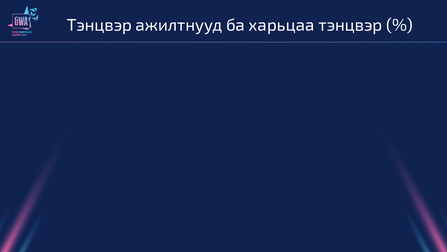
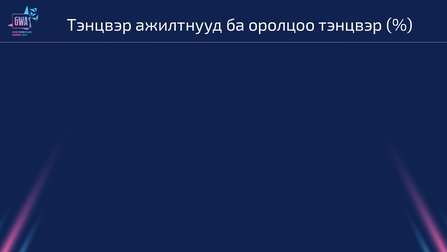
харьцаа: харьцаа -> оролцоо
